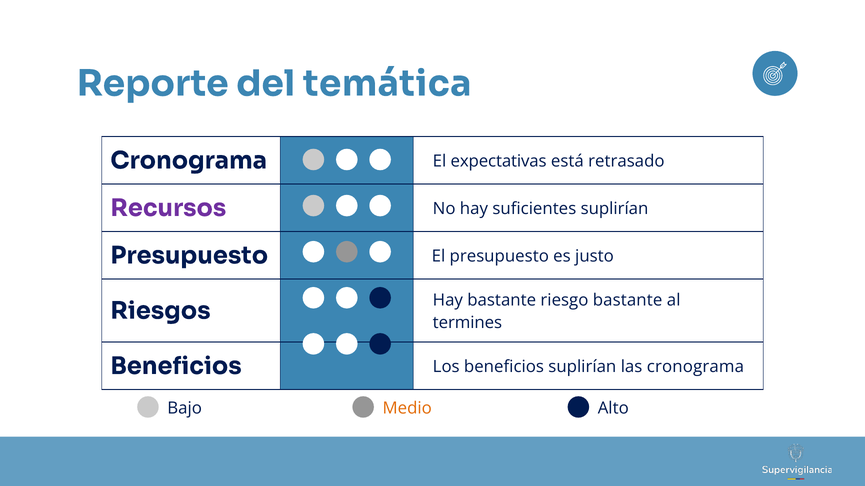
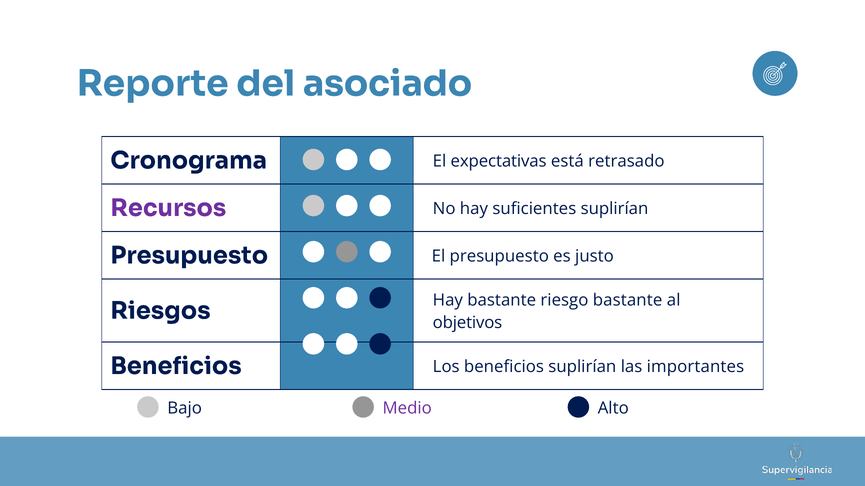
temática: temática -> asociado
termines: termines -> objetivos
las cronograma: cronograma -> importantes
Medio colour: orange -> purple
